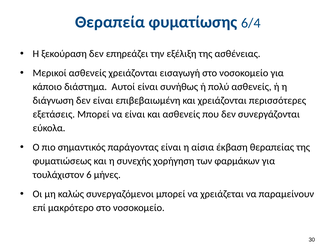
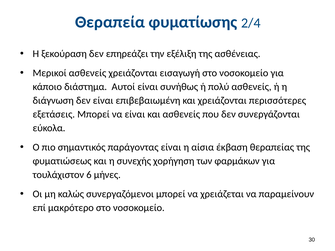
6/4: 6/4 -> 2/4
